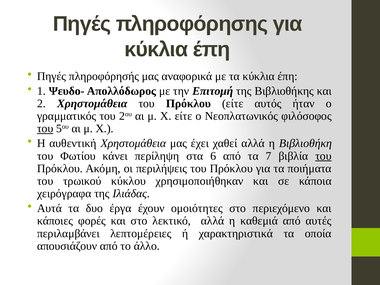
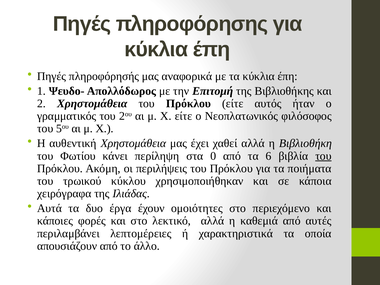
του at (45, 129) underline: present -> none
6: 6 -> 0
7: 7 -> 6
